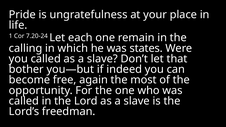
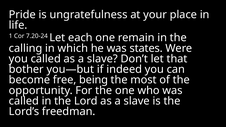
again: again -> being
